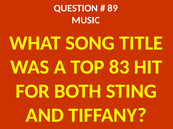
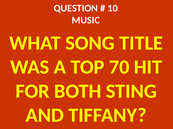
89: 89 -> 10
83: 83 -> 70
